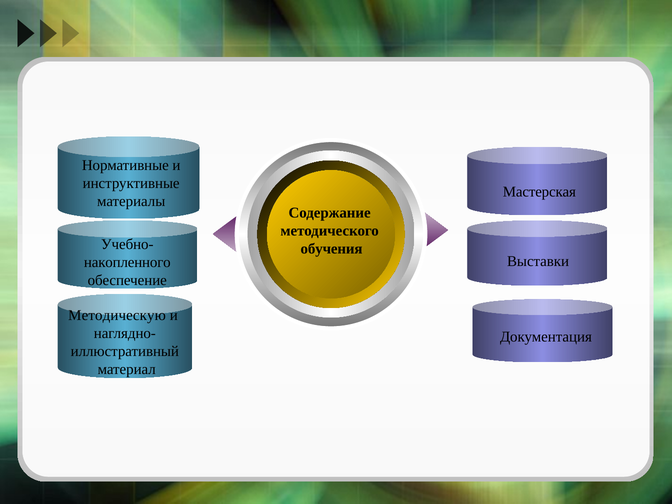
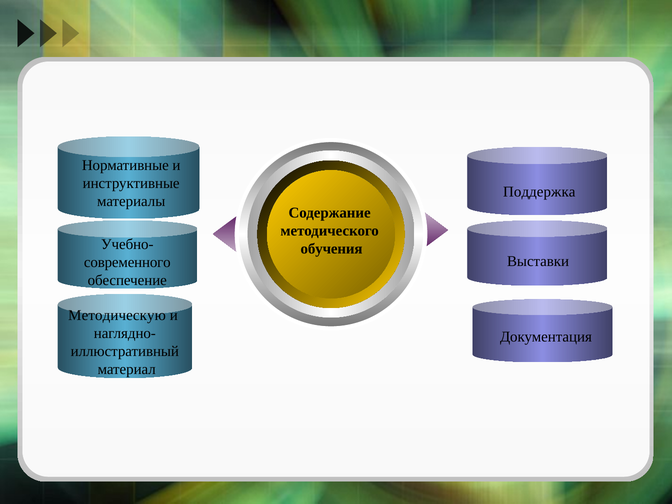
Мастерская: Мастерская -> Поддержка
накопленного: накопленного -> современного
